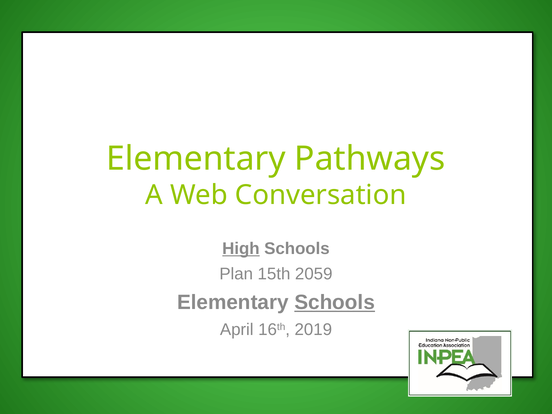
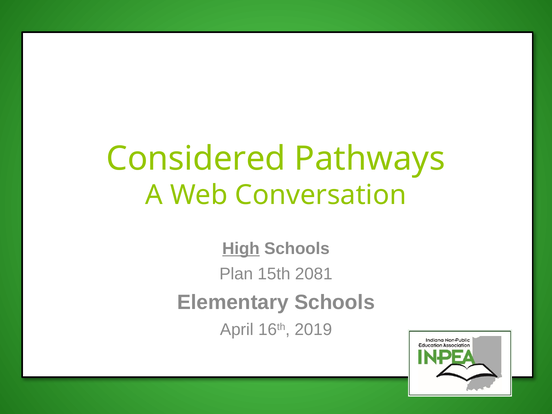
Elementary at (196, 159): Elementary -> Considered
2059: 2059 -> 2081
Schools at (335, 302) underline: present -> none
